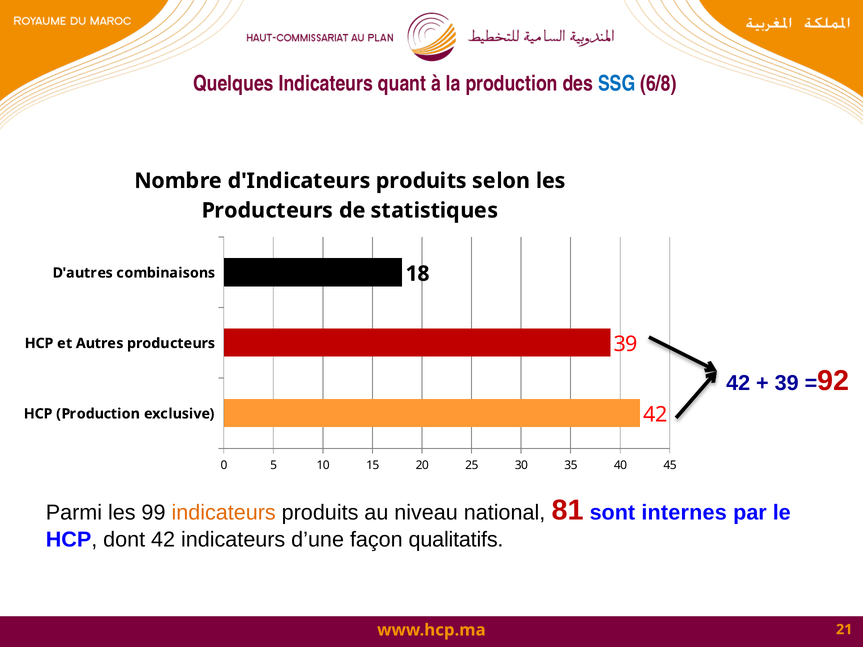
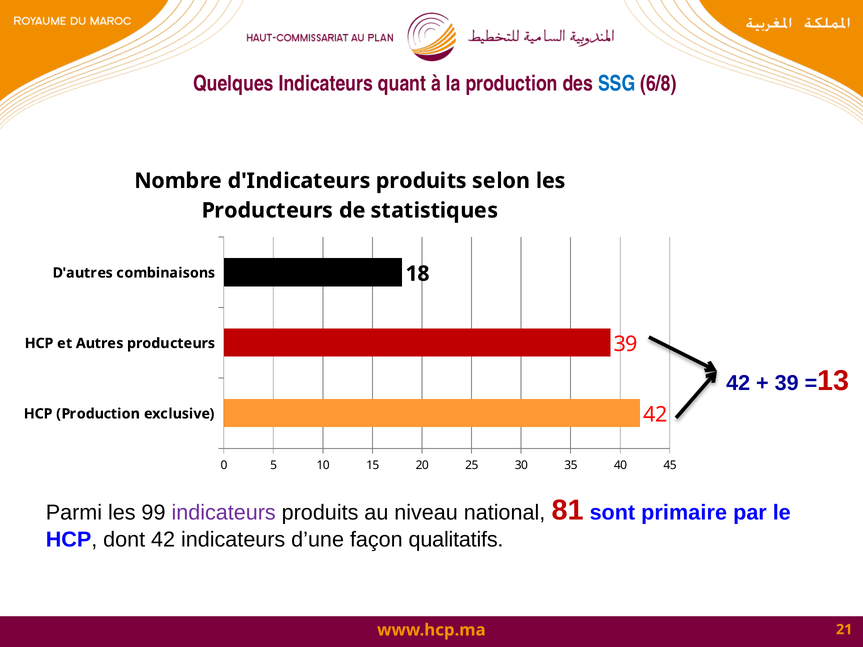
92: 92 -> 13
indicateurs at (224, 513) colour: orange -> purple
internes: internes -> primaire
